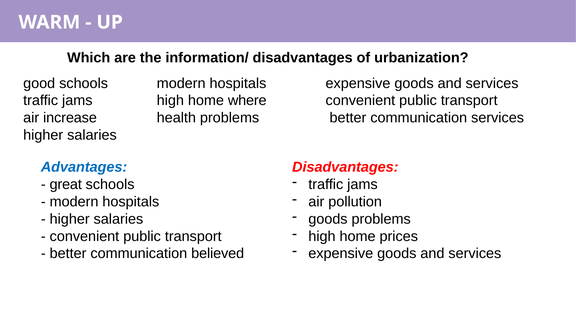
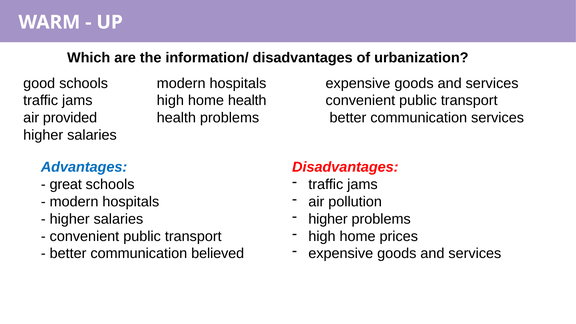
home where: where -> health
increase: increase -> provided
goods at (328, 219): goods -> higher
